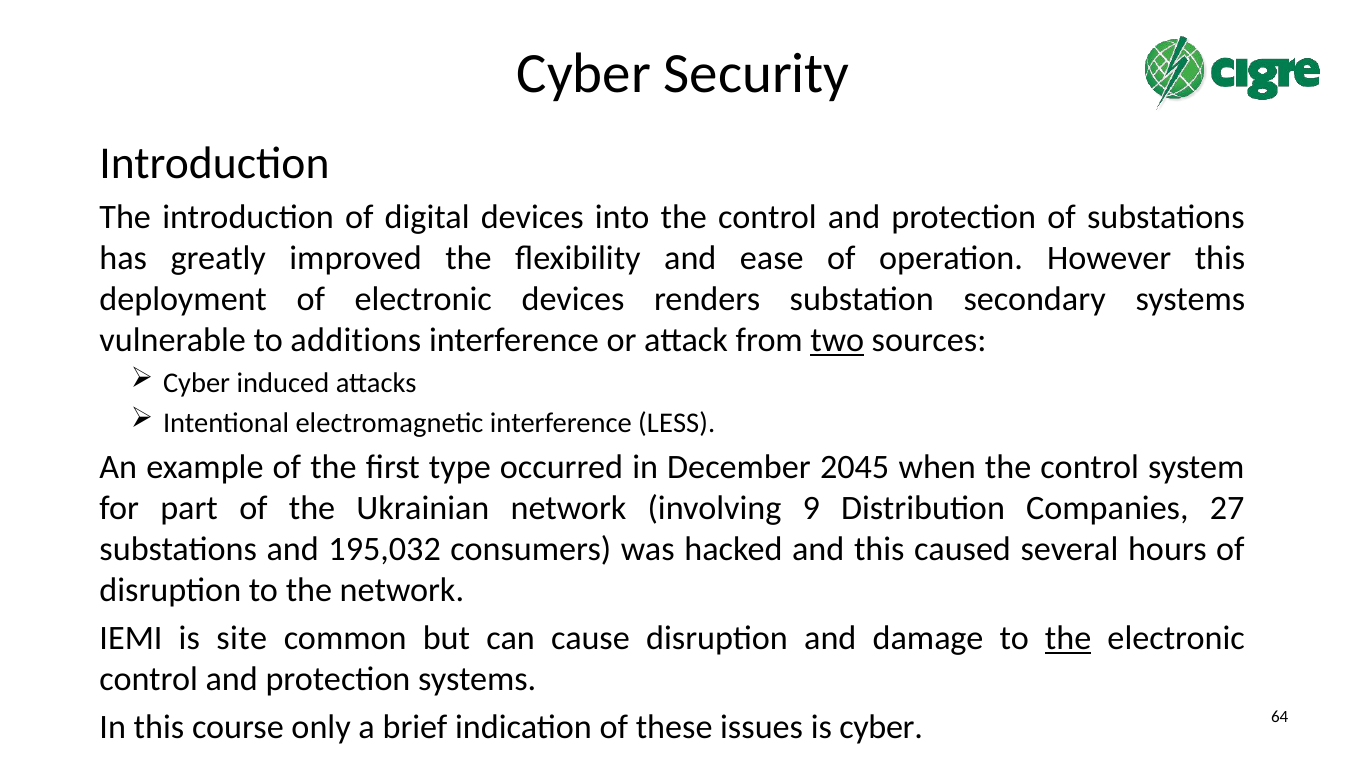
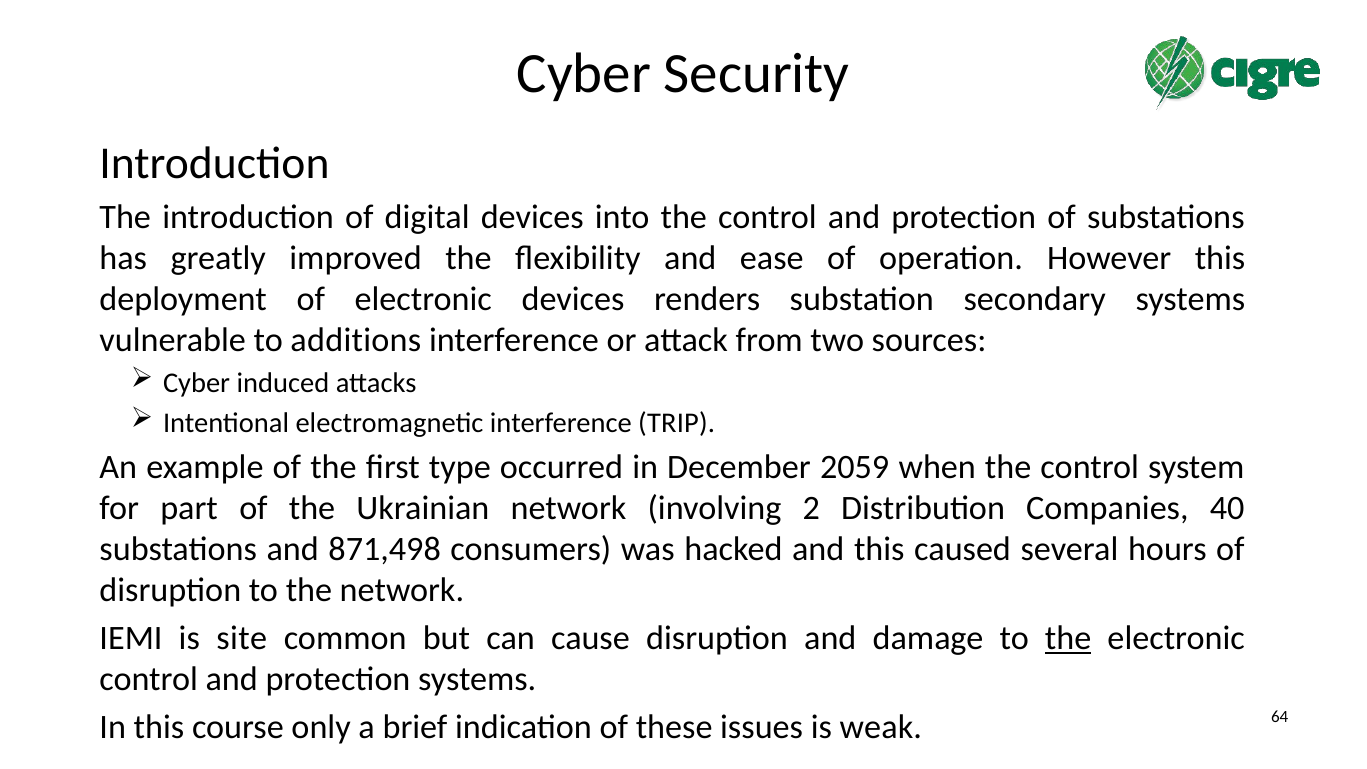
two underline: present -> none
LESS: LESS -> TRIP
2045: 2045 -> 2059
9: 9 -> 2
27: 27 -> 40
195,032: 195,032 -> 871,498
is cyber: cyber -> weak
